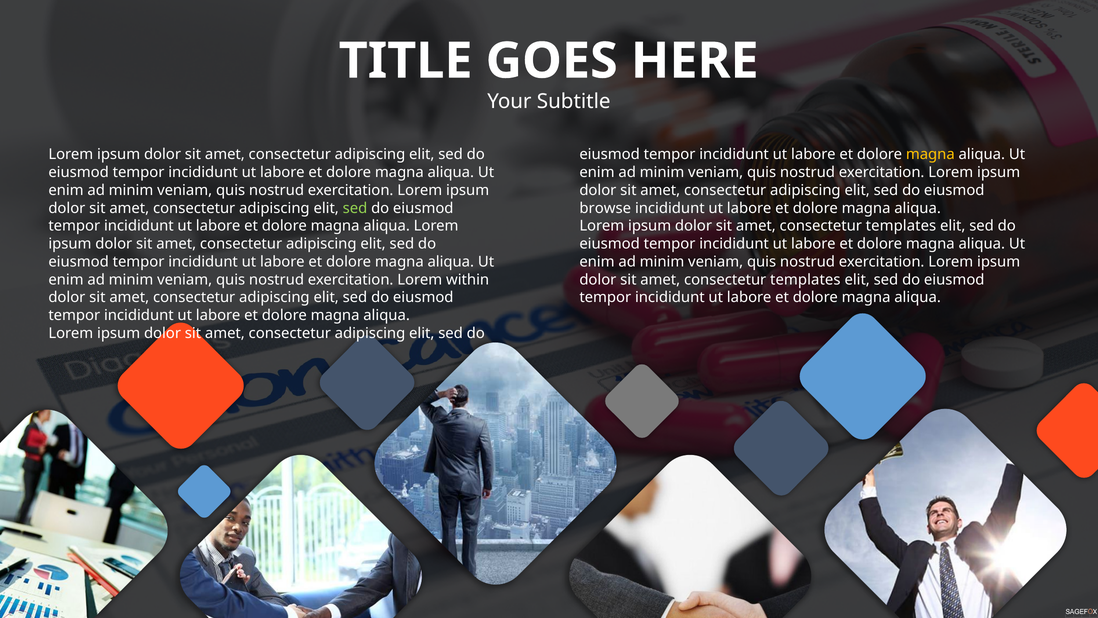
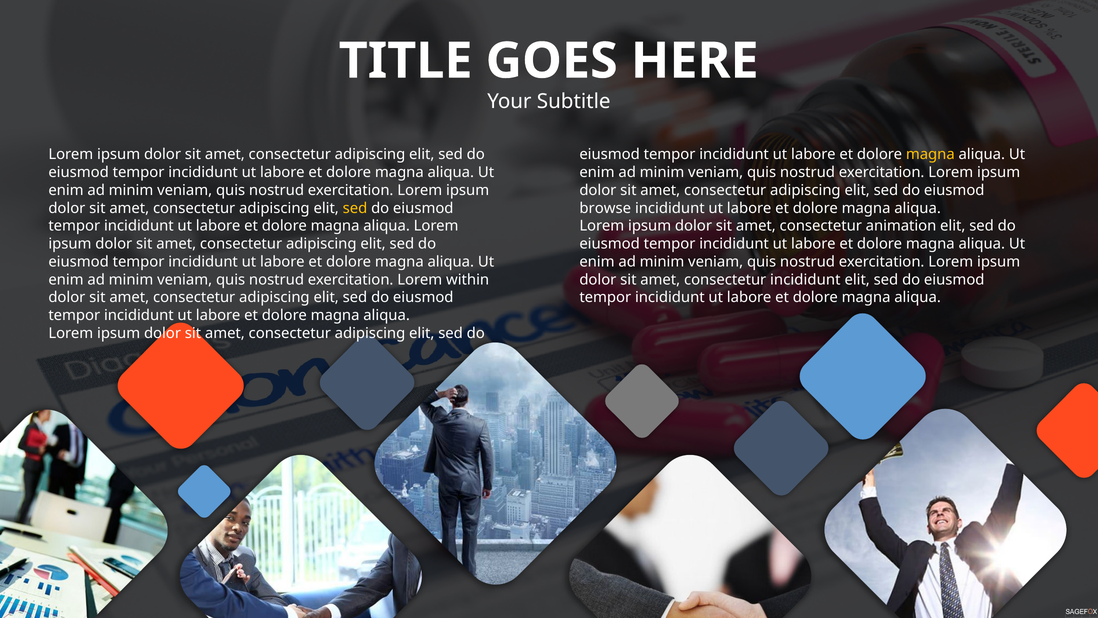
sed at (355, 208) colour: light green -> yellow
templates at (901, 226): templates -> animation
templates at (805, 279): templates -> incididunt
